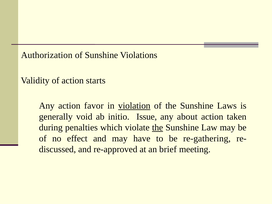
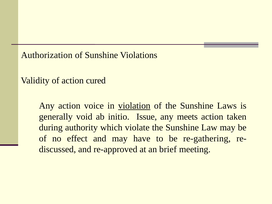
starts: starts -> cured
favor: favor -> voice
about: about -> meets
penalties: penalties -> authority
the at (158, 128) underline: present -> none
